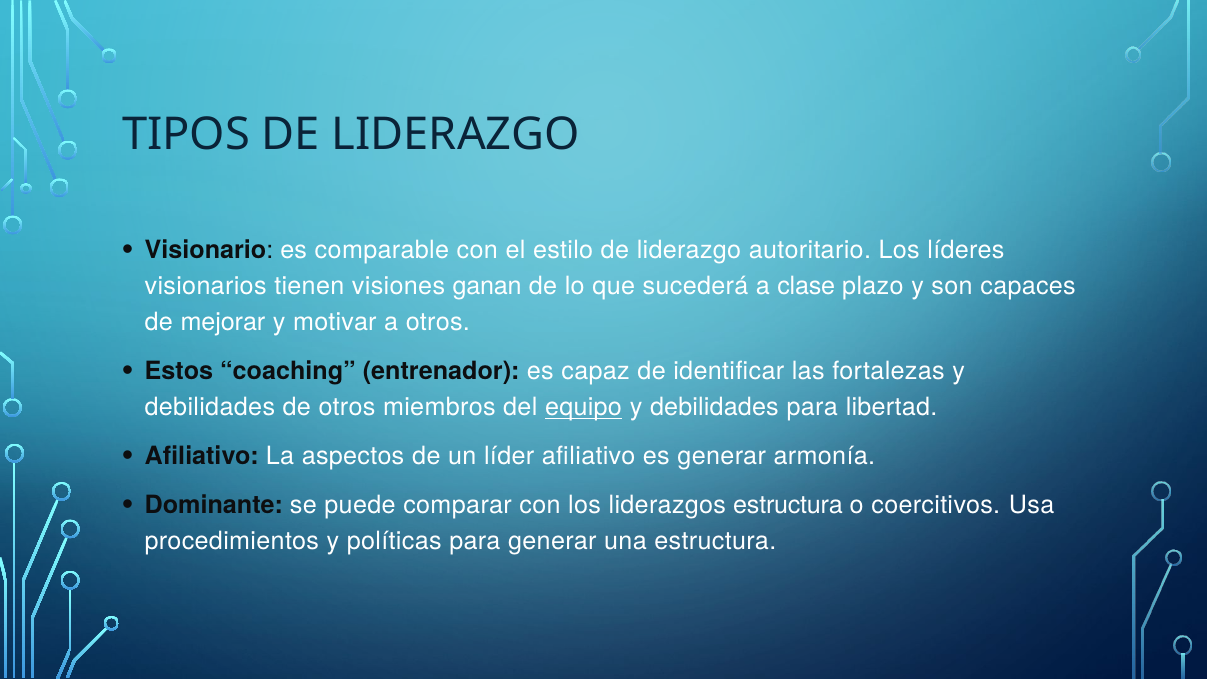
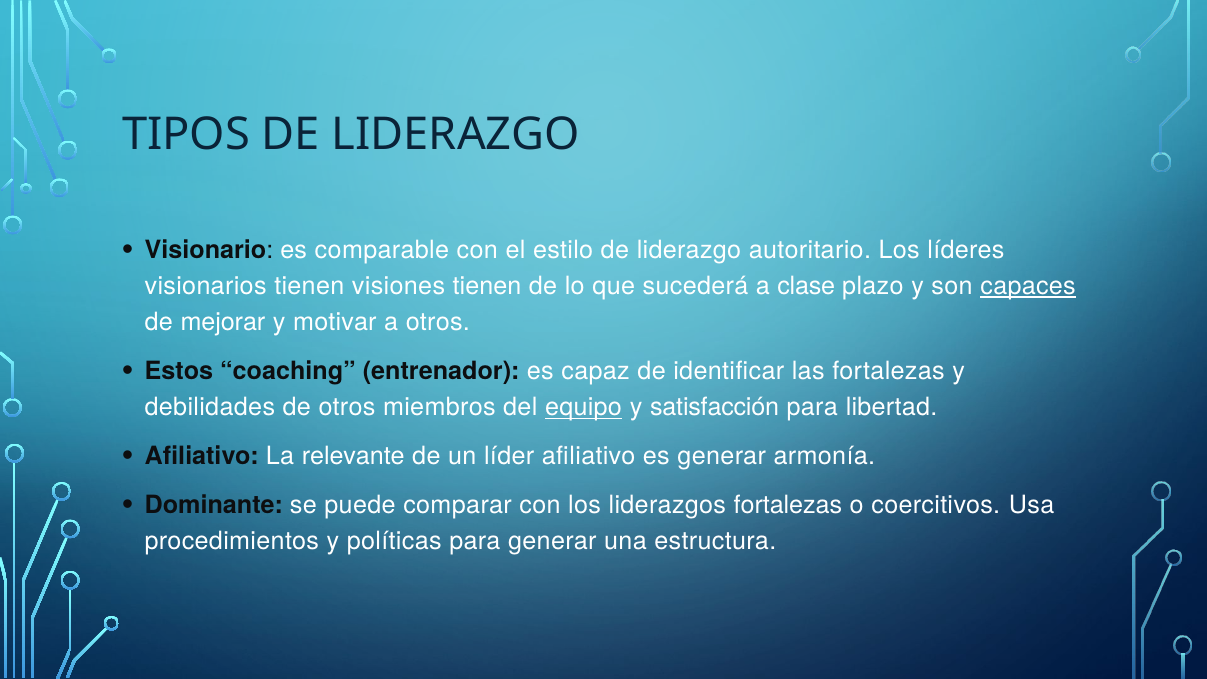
visiones ganan: ganan -> tienen
capaces underline: none -> present
debilidades at (714, 408): debilidades -> satisfacción
aspectos: aspectos -> relevante
liderazgos estructura: estructura -> fortalezas
